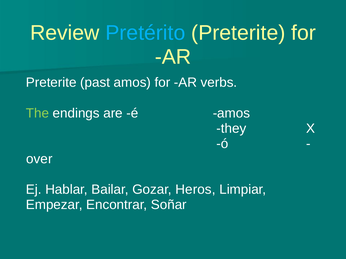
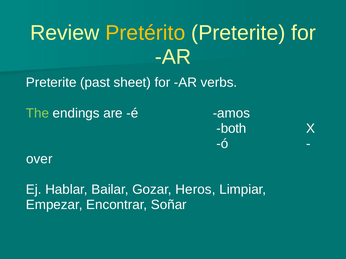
Pretérito colour: light blue -> yellow
past amos: amos -> sheet
they: they -> both
